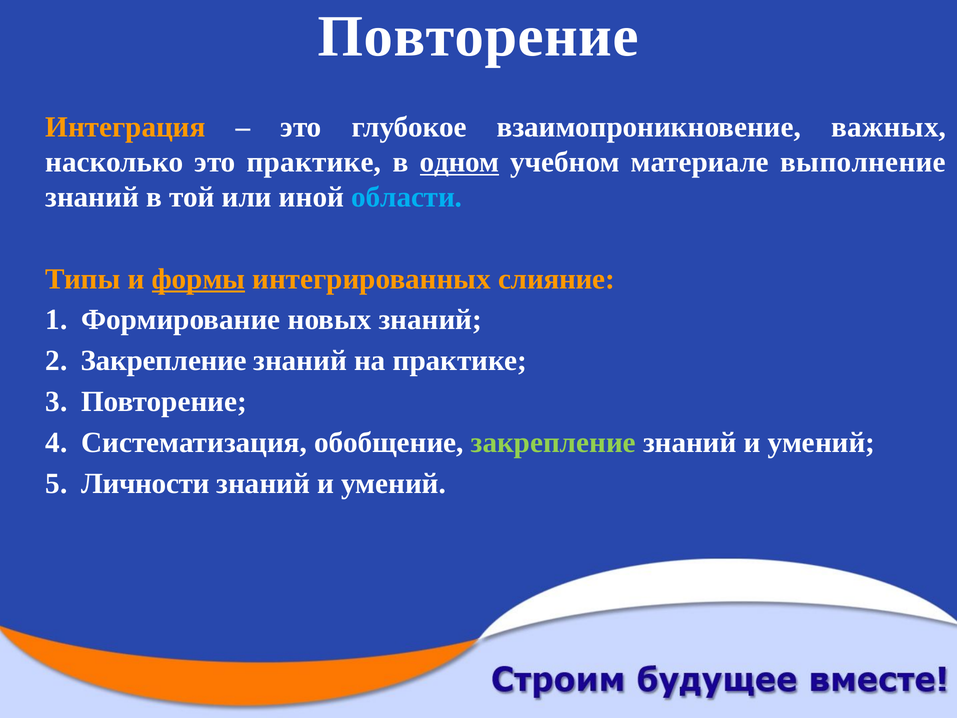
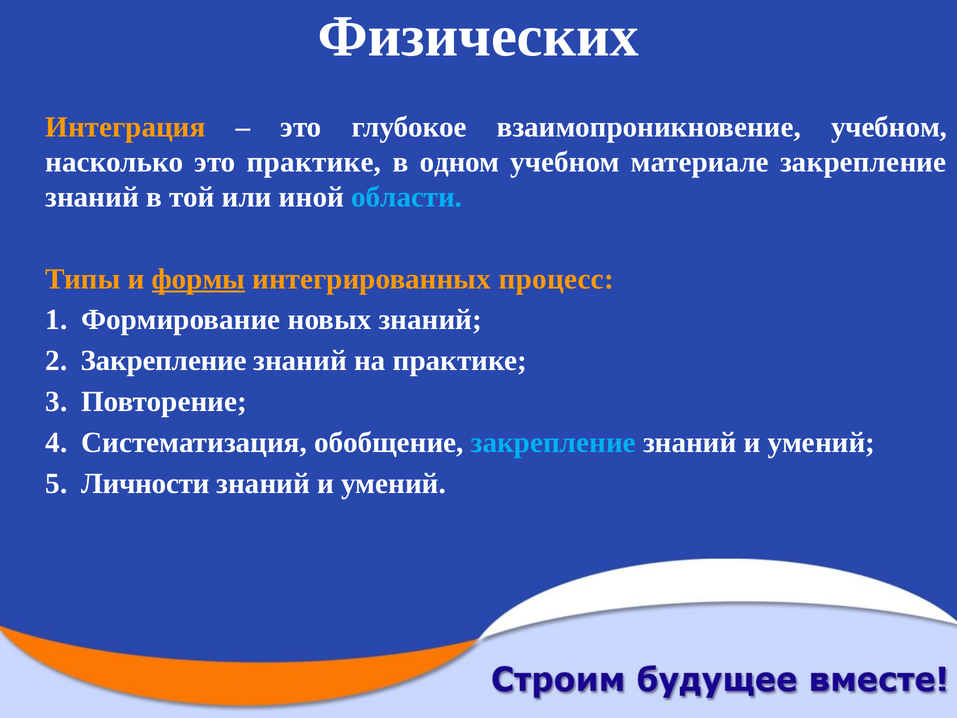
Повторение at (478, 37): Повторение -> Физических
взаимопроникновение важных: важных -> учебном
одном underline: present -> none
материале выполнение: выполнение -> закрепление
слияние: слияние -> процесс
закрепление at (553, 442) colour: light green -> light blue
